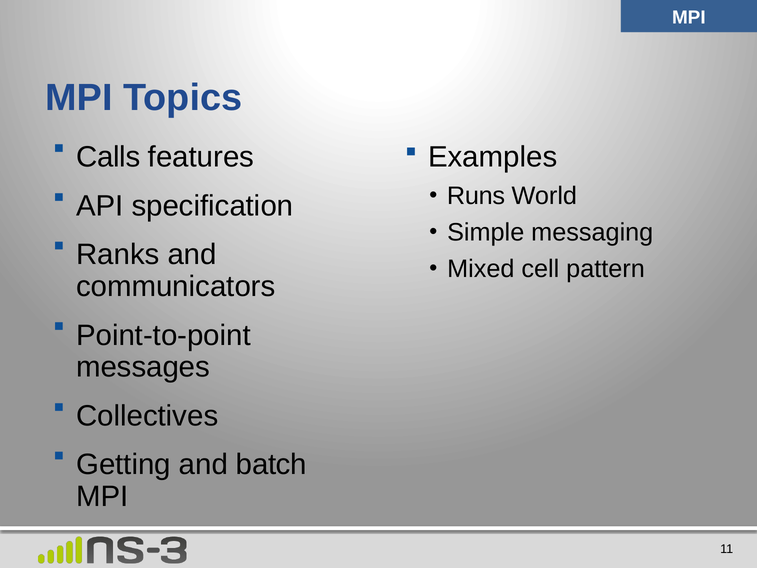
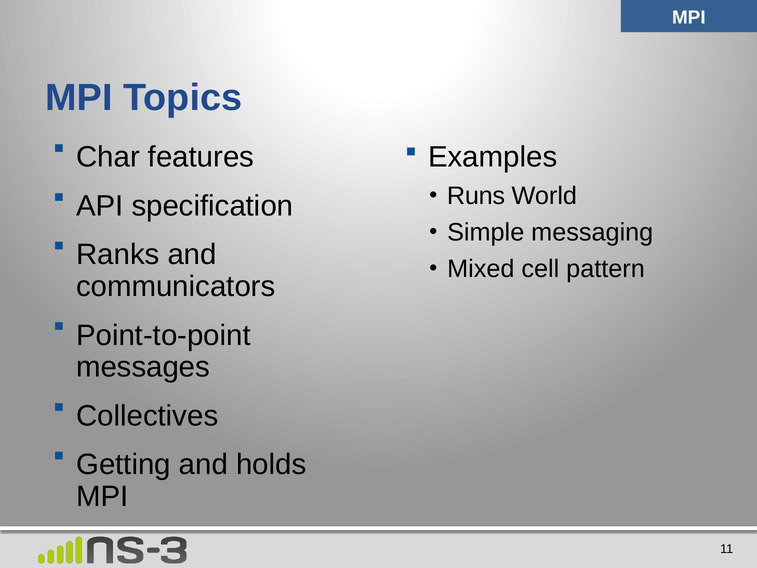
Calls: Calls -> Char
batch: batch -> holds
